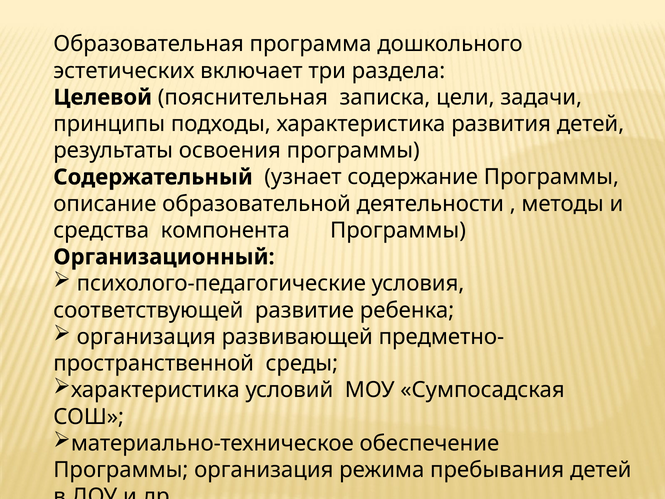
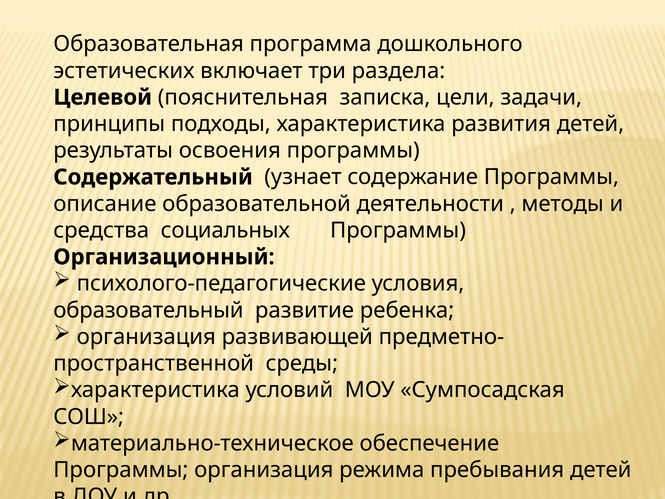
компонента: компонента -> социальных
соответствующей: соответствующей -> образовательный
